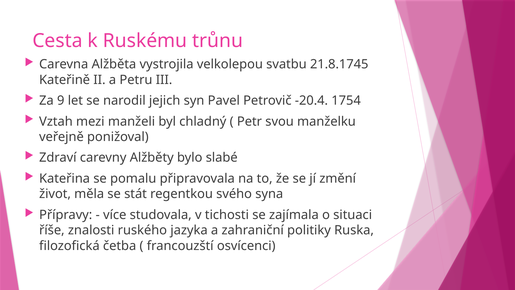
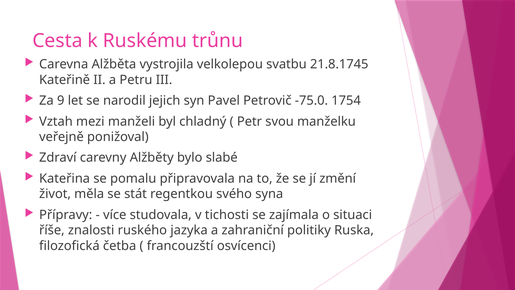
-20.4: -20.4 -> -75.0
